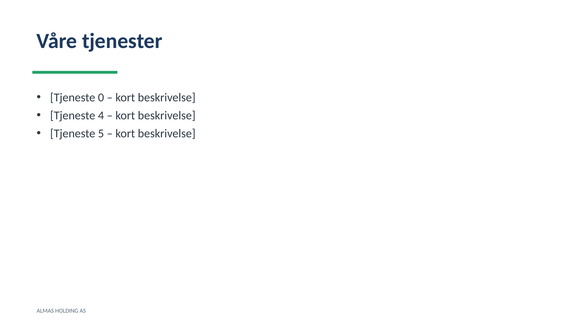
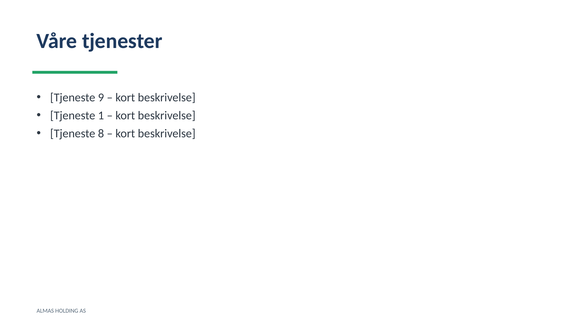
0: 0 -> 9
4: 4 -> 1
5: 5 -> 8
